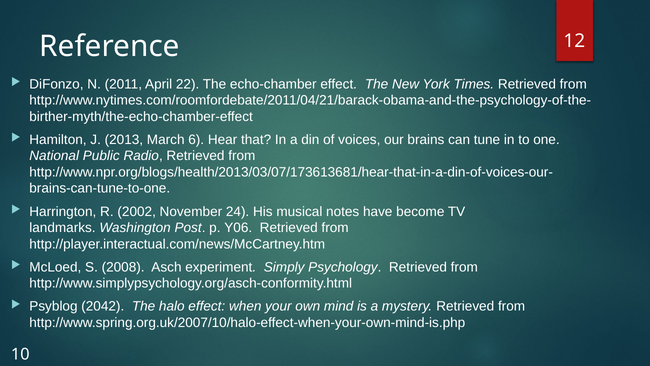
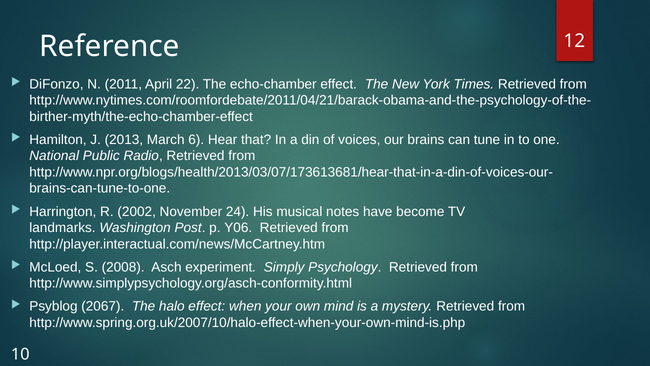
2042: 2042 -> 2067
